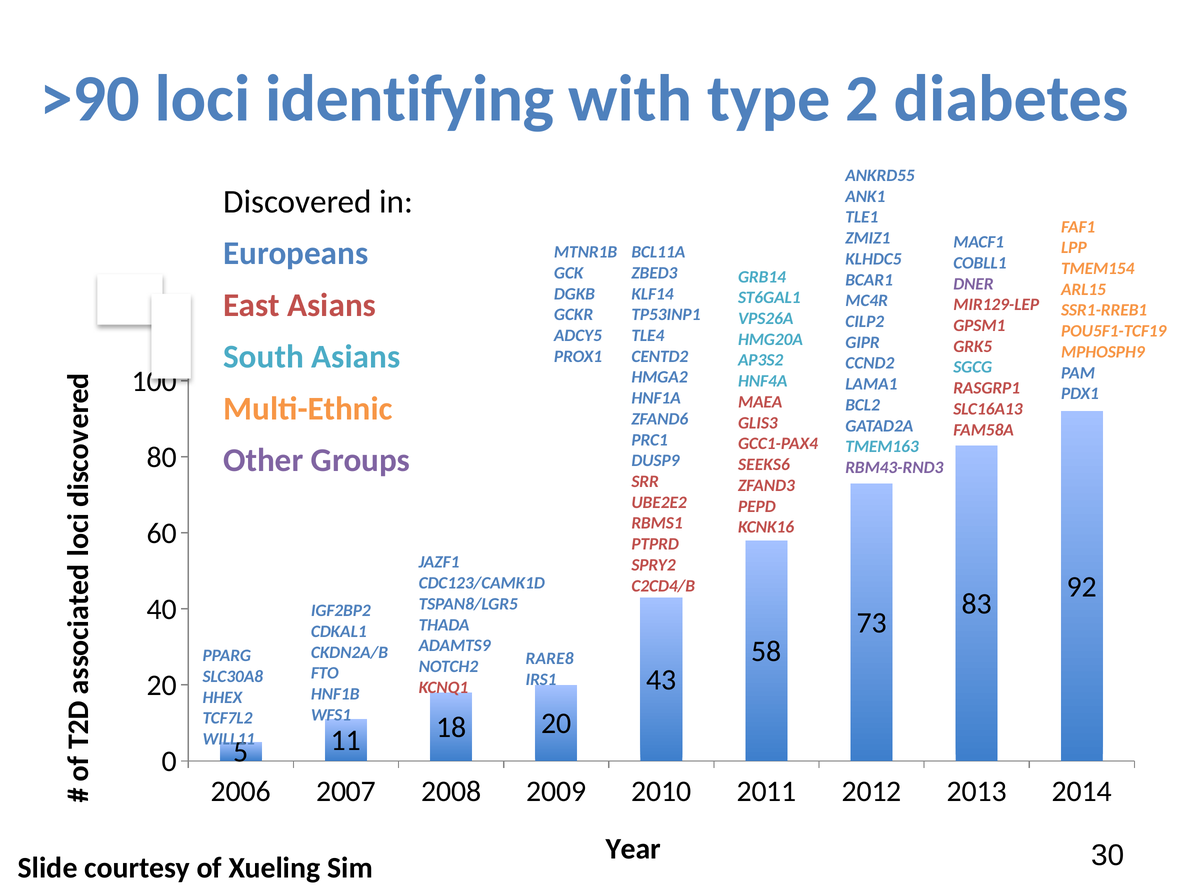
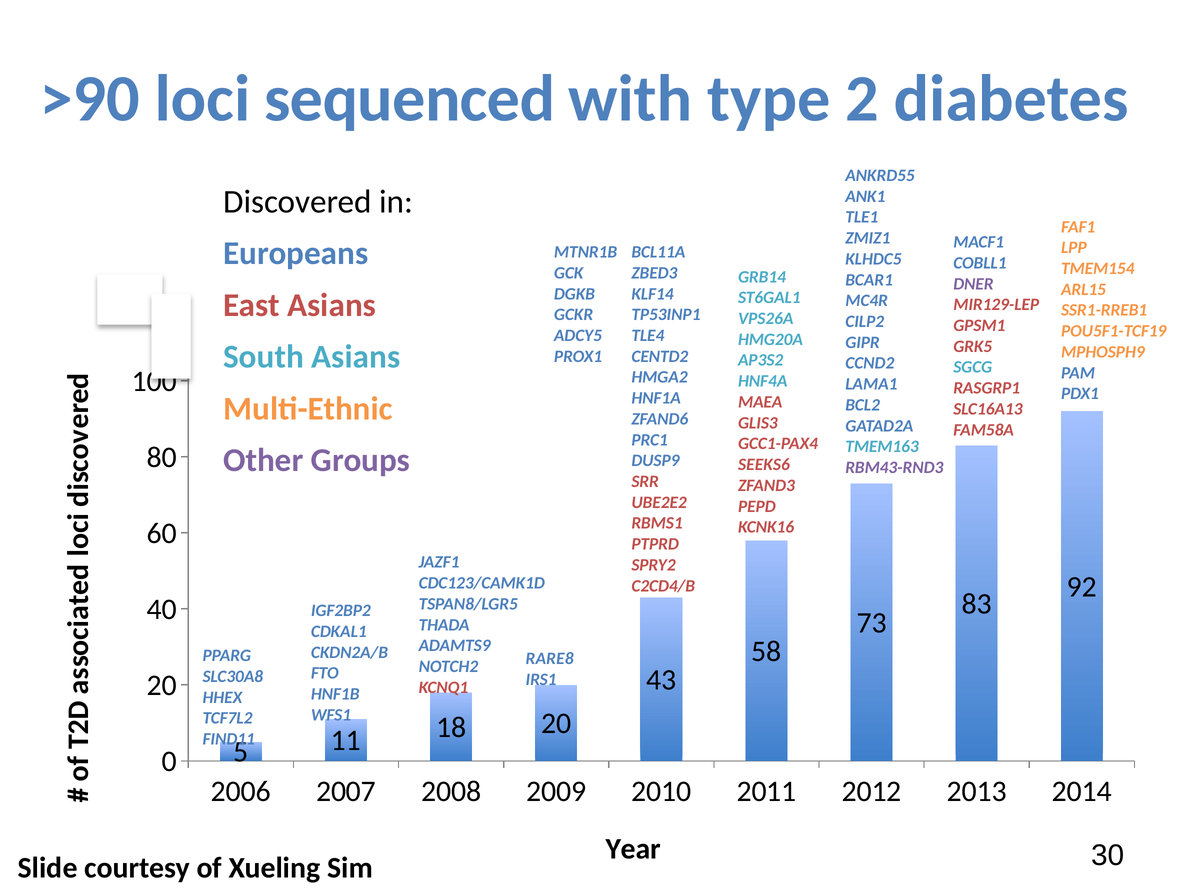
identifying: identifying -> sequenced
WILL11: WILL11 -> FIND11
